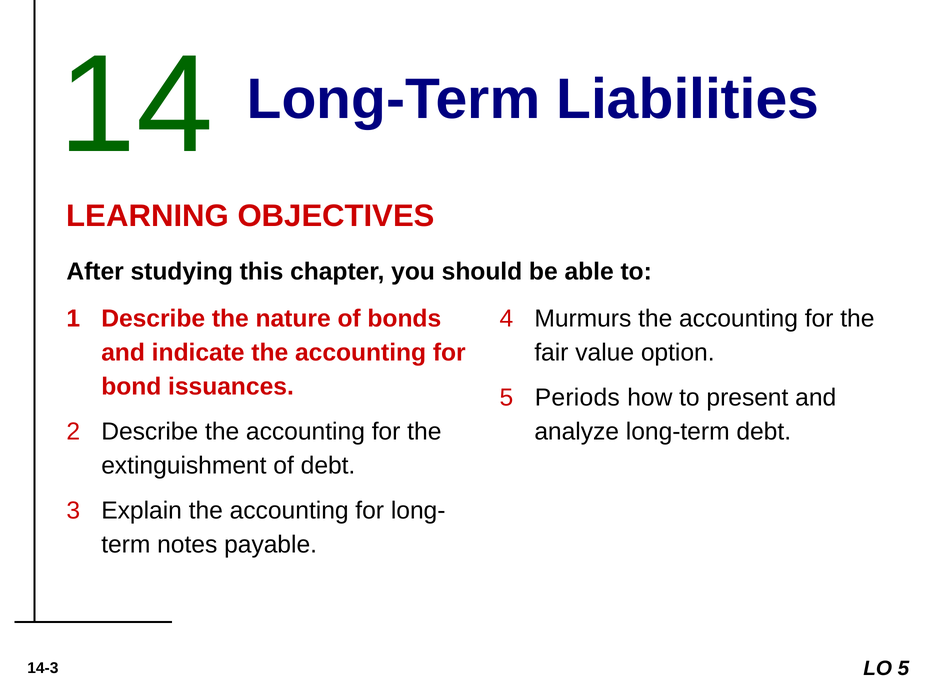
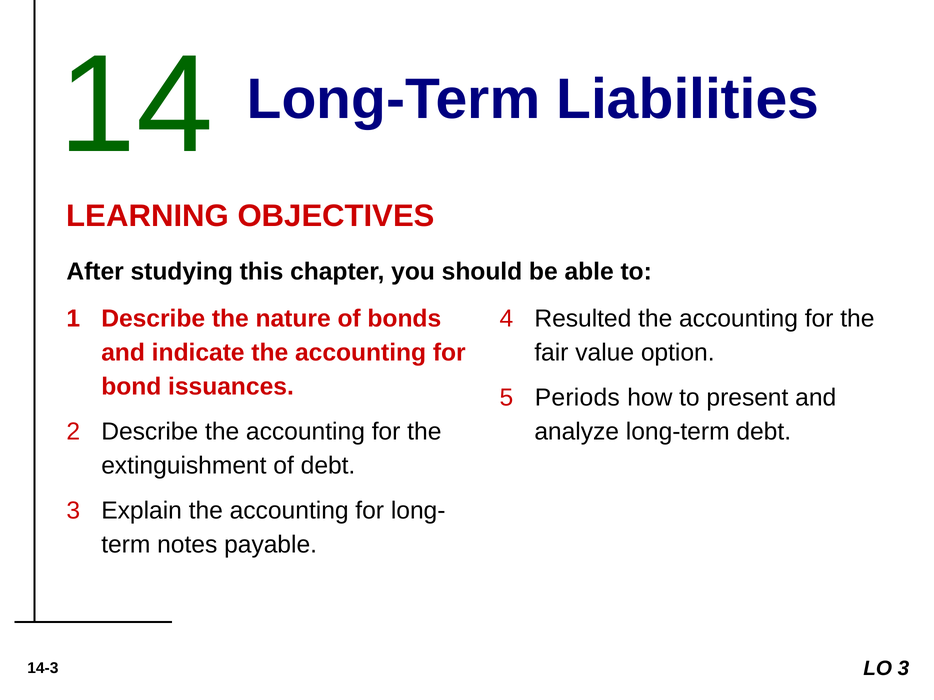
Murmurs: Murmurs -> Resulted
LO 5: 5 -> 3
